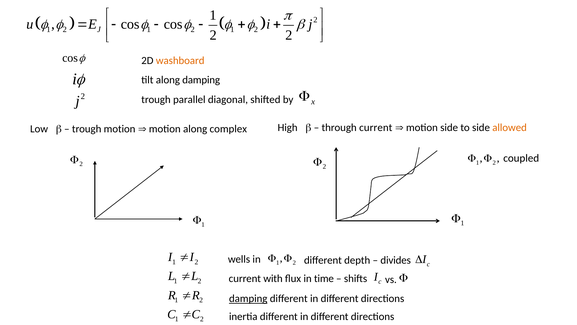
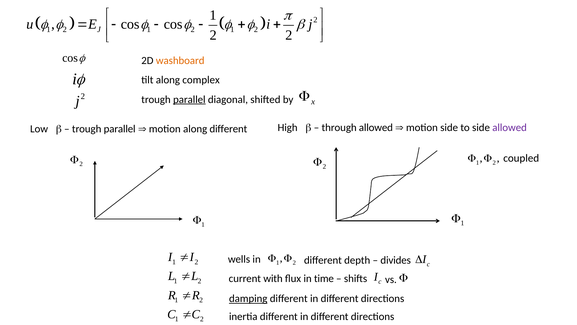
along damping: damping -> complex
parallel at (189, 99) underline: none -> present
motion at (120, 129): motion -> parallel
along complex: complex -> different
through current: current -> allowed
allowed at (510, 127) colour: orange -> purple
